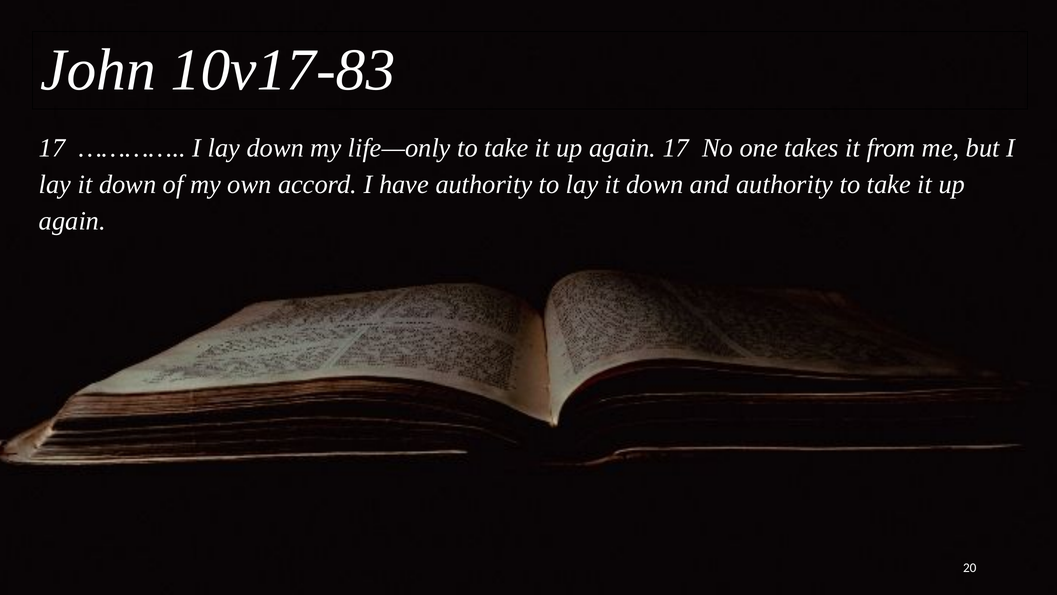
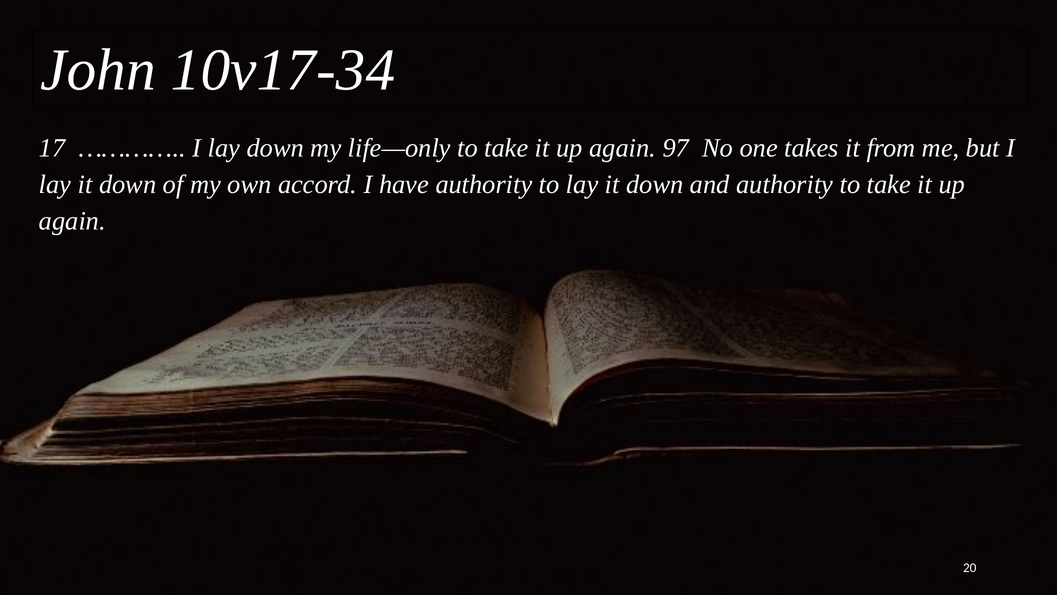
10v17-83: 10v17-83 -> 10v17-34
again 17: 17 -> 97
